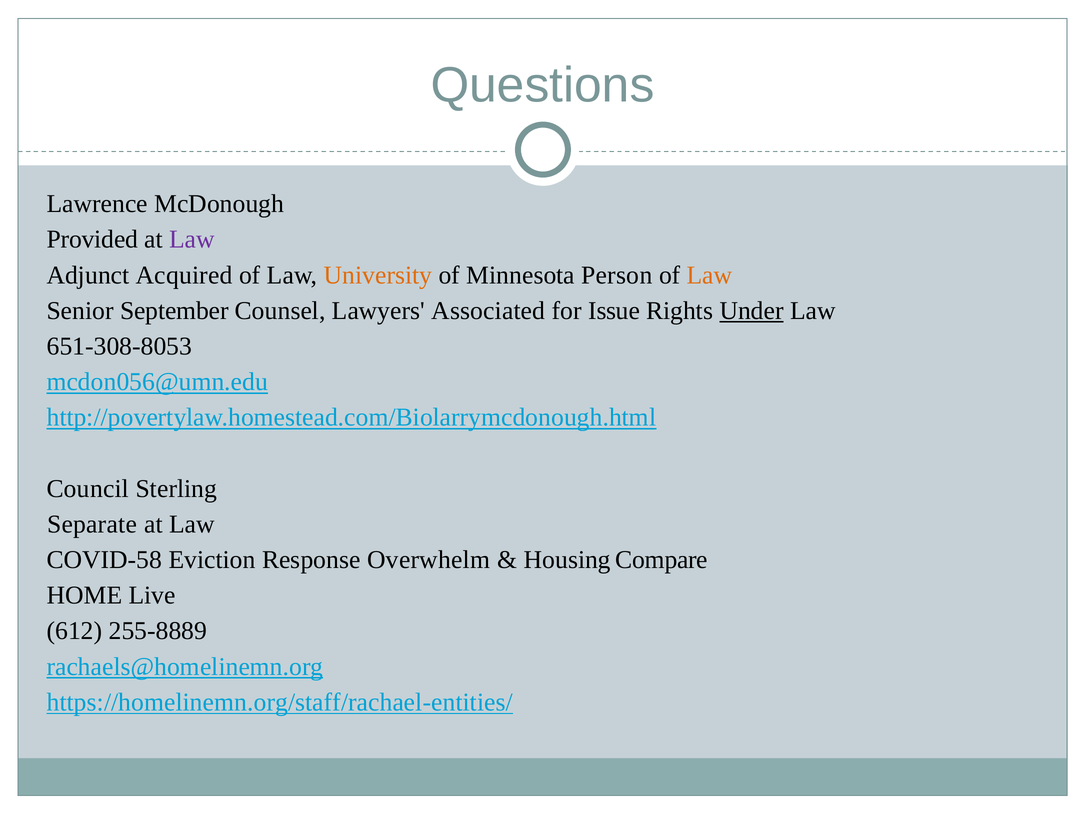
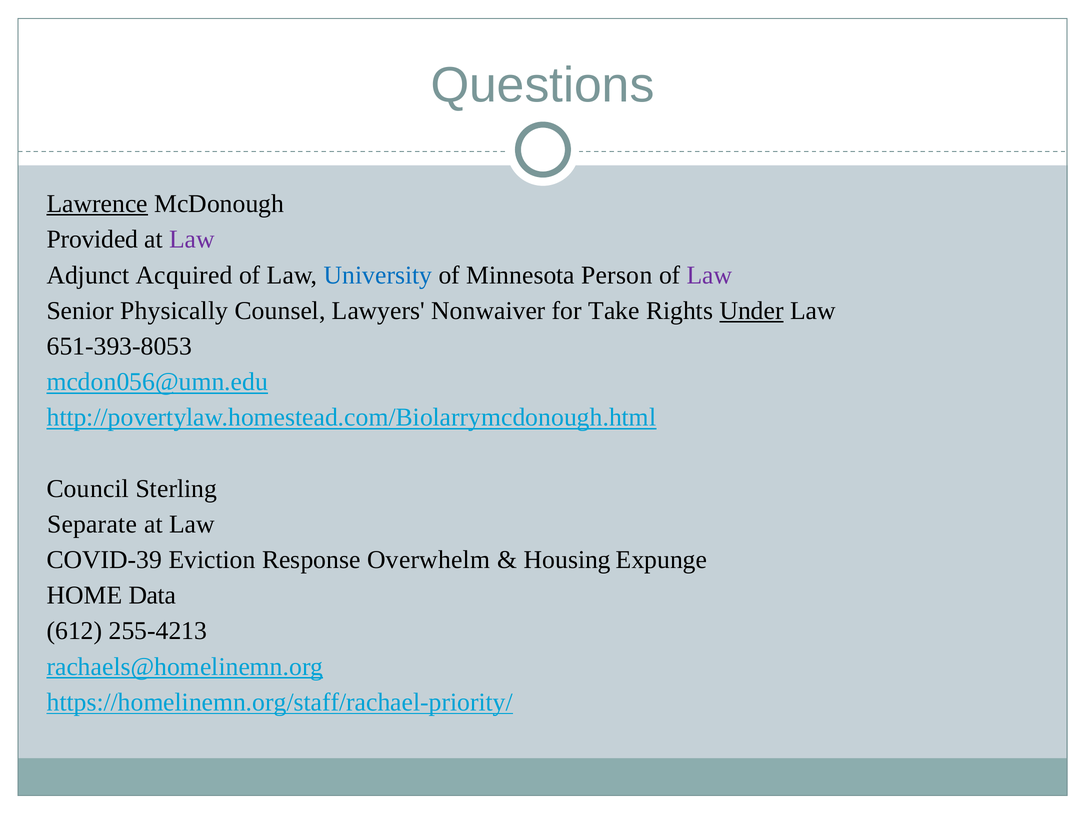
Lawrence underline: none -> present
University colour: orange -> blue
Law at (710, 275) colour: orange -> purple
September: September -> Physically
Associated: Associated -> Nonwaiver
Issue: Issue -> Take
651-308-8053: 651-308-8053 -> 651-393-8053
COVID-58: COVID-58 -> COVID-39
Compare: Compare -> Expunge
Live: Live -> Data
255-8889: 255-8889 -> 255-4213
https://homelinemn.org/staff/rachael-entities/: https://homelinemn.org/staff/rachael-entities/ -> https://homelinemn.org/staff/rachael-priority/
